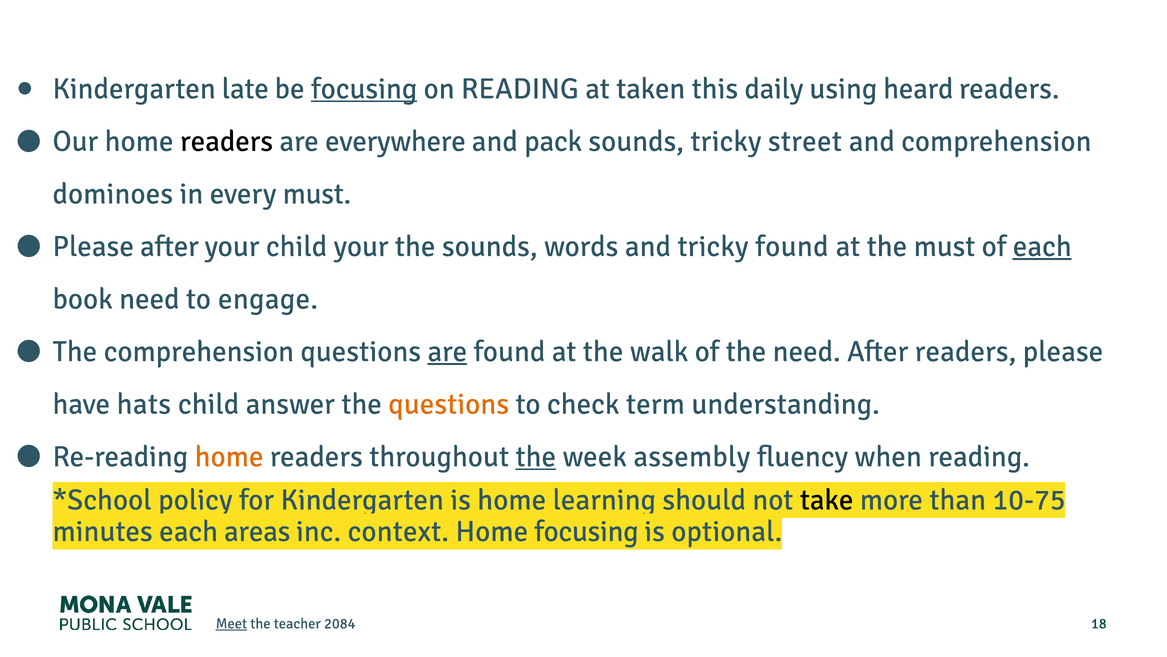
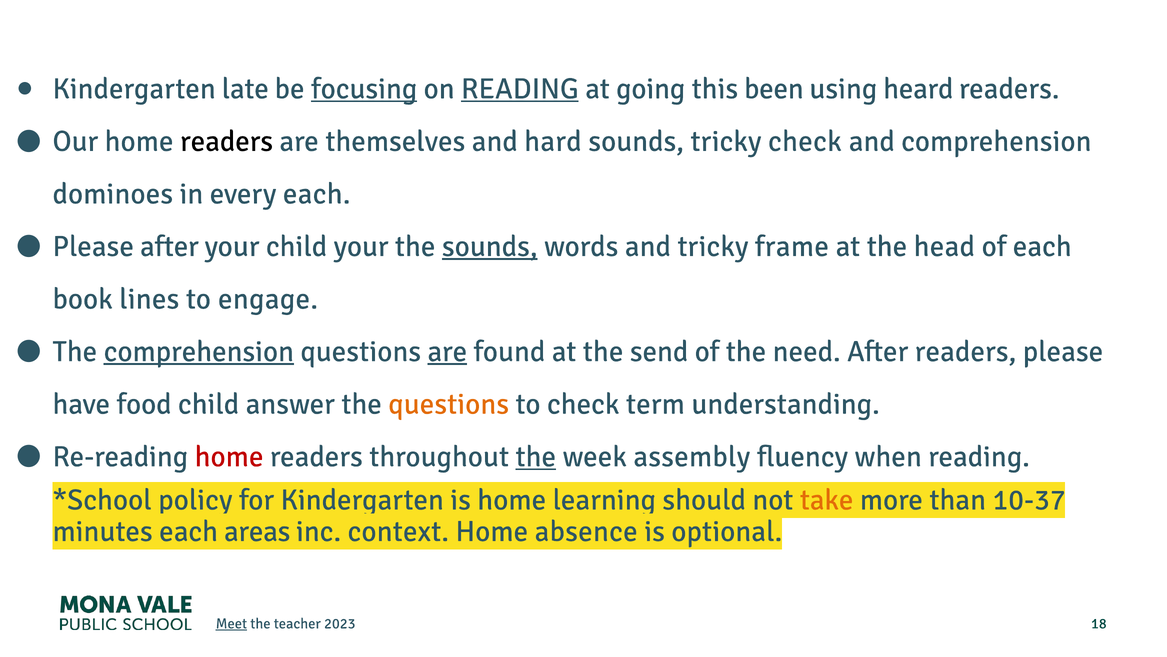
READING at (520, 89) underline: none -> present
taken: taken -> going
daily: daily -> been
everywhere: everywhere -> themselves
pack: pack -> hard
tricky street: street -> check
every must: must -> each
sounds at (490, 246) underline: none -> present
tricky found: found -> frame
the must: must -> head
each at (1042, 246) underline: present -> none
book need: need -> lines
comprehension at (199, 351) underline: none -> present
walk: walk -> send
hats: hats -> food
home at (229, 456) colour: orange -> red
take colour: black -> orange
10-75: 10-75 -> 10-37
Home focusing: focusing -> absence
2084: 2084 -> 2023
